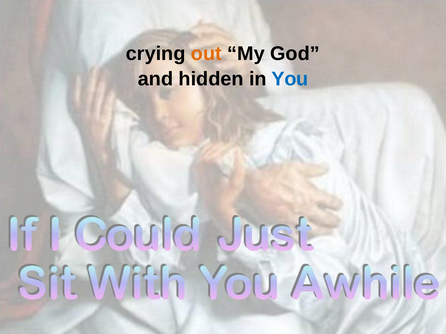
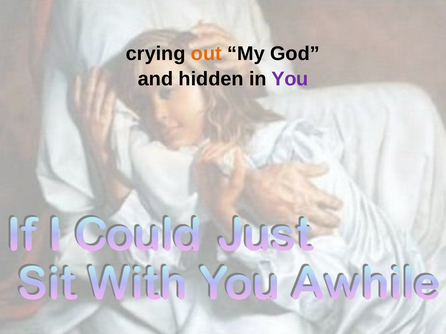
You colour: blue -> purple
